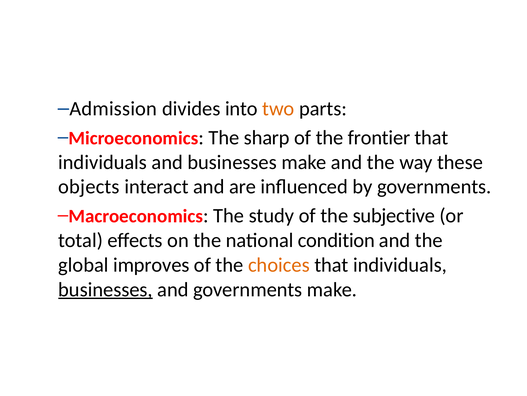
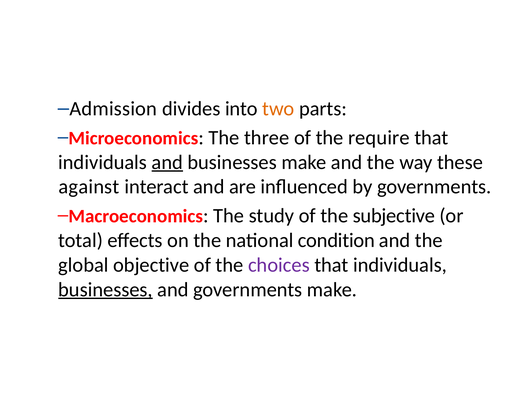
sharp: sharp -> three
frontier: frontier -> require
and at (167, 162) underline: none -> present
objects: objects -> against
improves: improves -> objective
choices colour: orange -> purple
